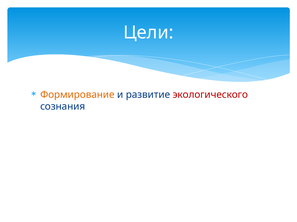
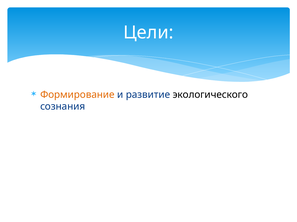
экологического colour: red -> black
